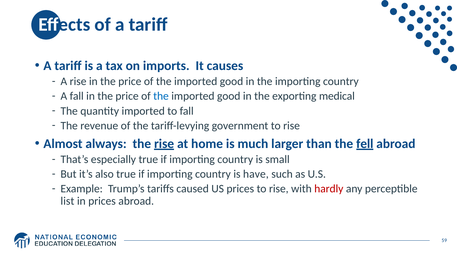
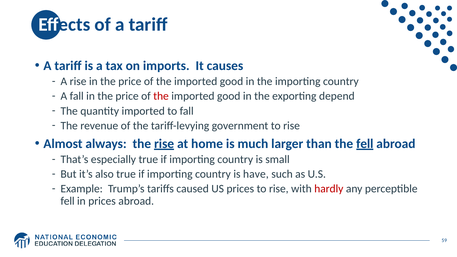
the at (161, 96) colour: blue -> red
medical: medical -> depend
list at (67, 201): list -> fell
